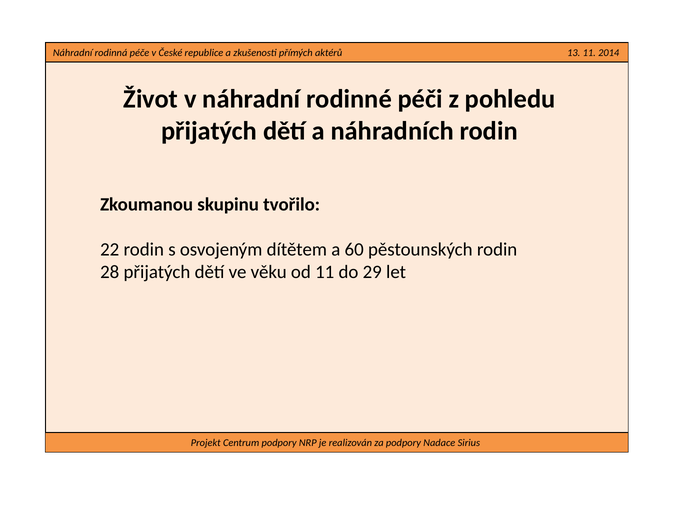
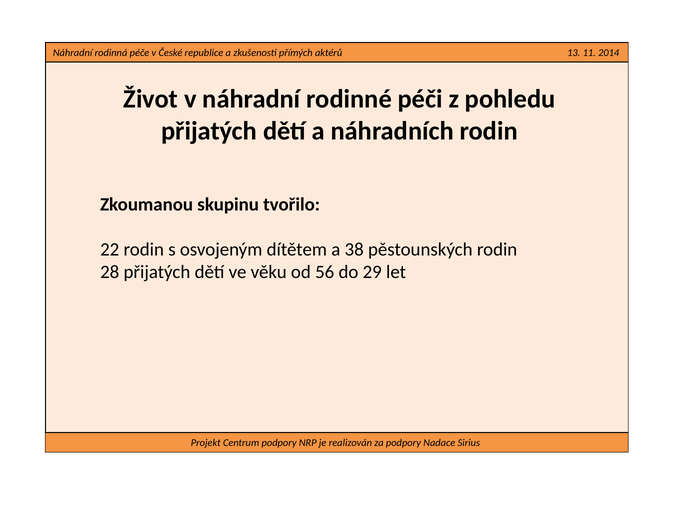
60: 60 -> 38
od 11: 11 -> 56
